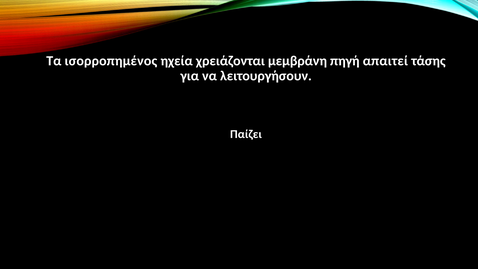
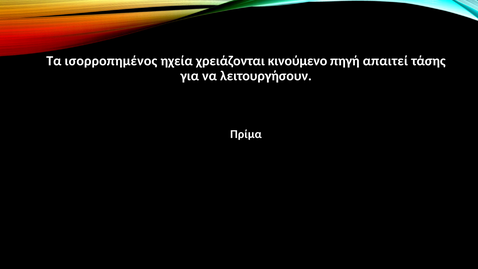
μεμβράνη: μεμβράνη -> κινούμενο
Παίζει: Παίζει -> Πρίμα
